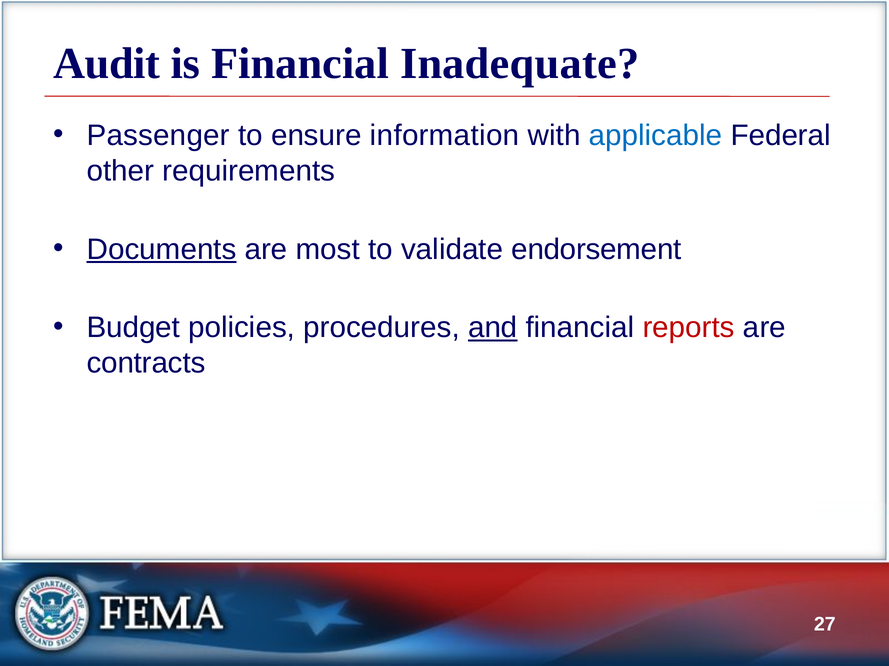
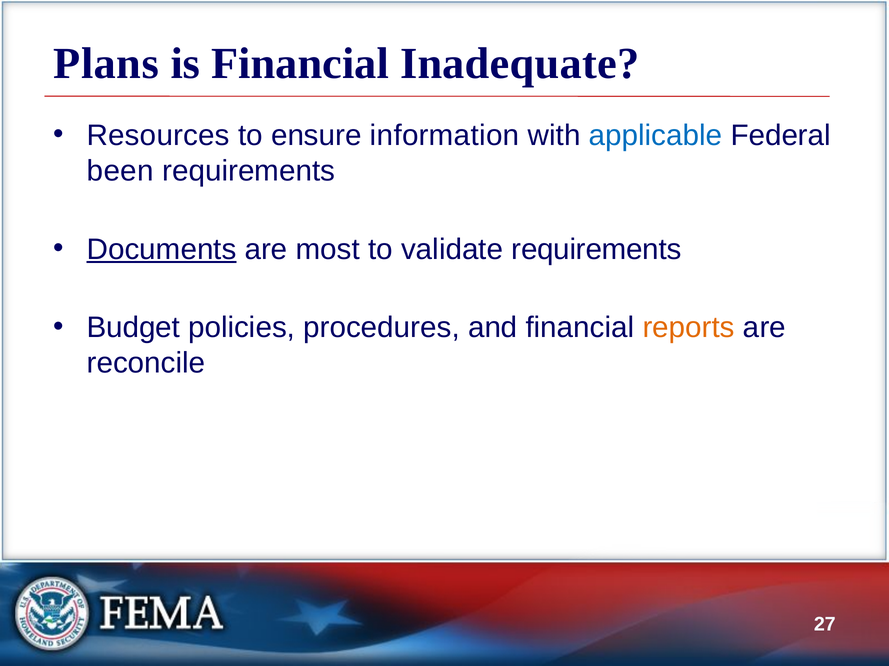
Audit: Audit -> Plans
Passenger: Passenger -> Resources
other: other -> been
validate endorsement: endorsement -> requirements
and underline: present -> none
reports colour: red -> orange
contracts: contracts -> reconcile
